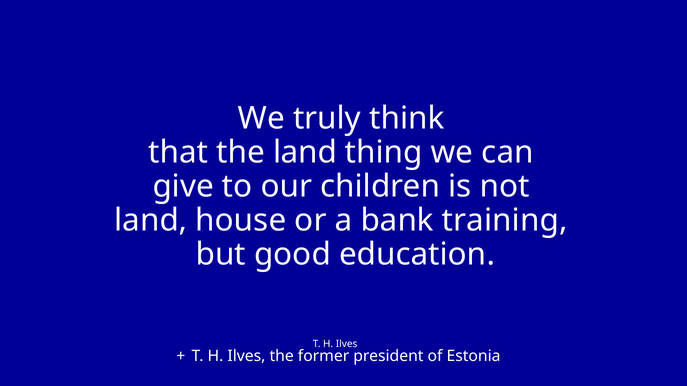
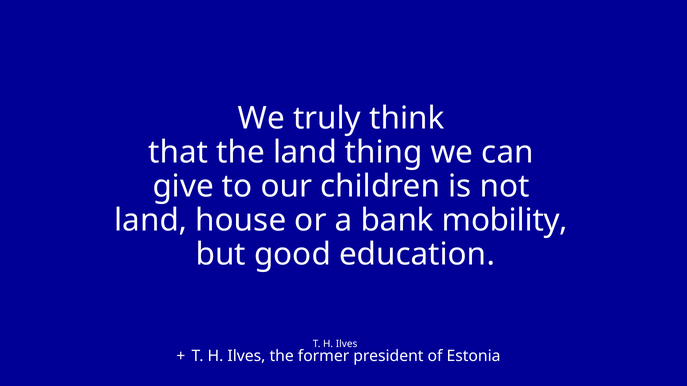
training: training -> mobility
